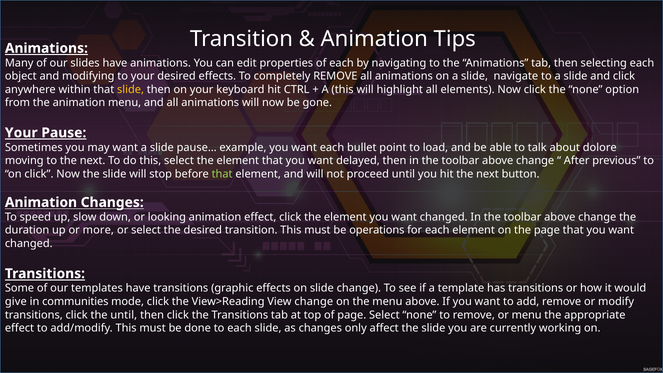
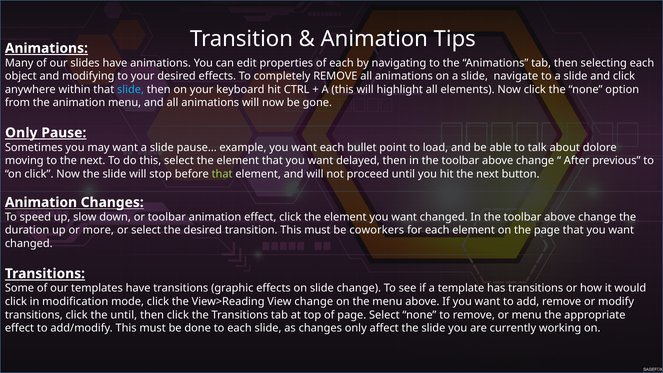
slide at (131, 89) colour: yellow -> light blue
Your at (21, 133): Your -> Only
or looking: looking -> toolbar
operations: operations -> coworkers
give at (16, 302): give -> click
communities: communities -> modification
